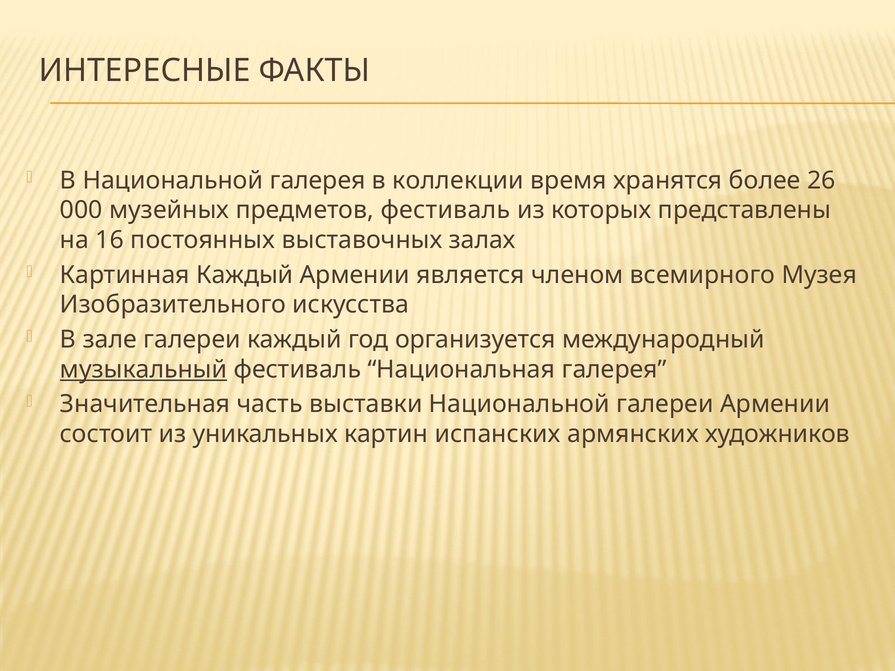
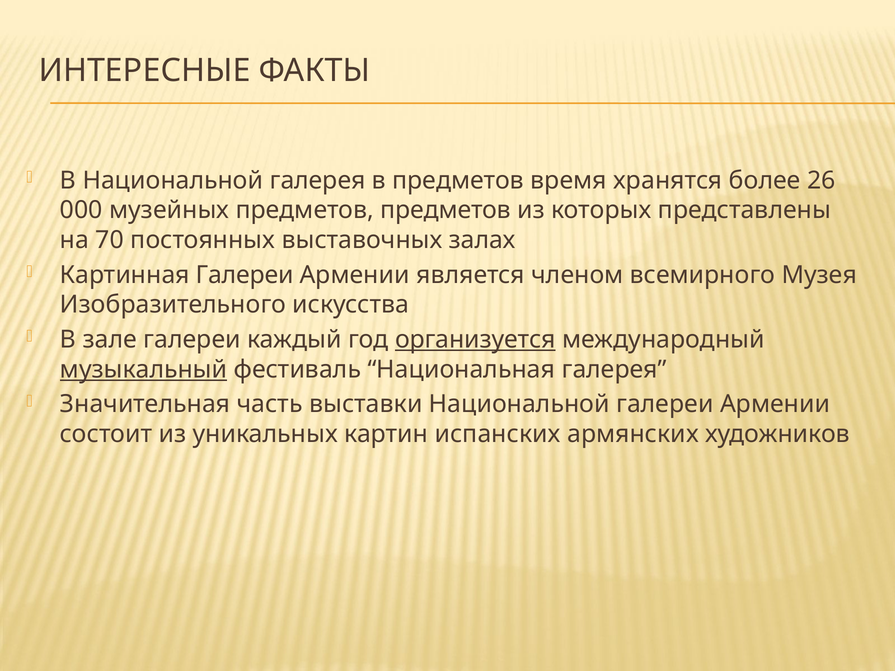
в коллекции: коллекции -> предметов
предметов фестиваль: фестиваль -> предметов
16: 16 -> 70
Картинная Каждый: Каждый -> Галереи
организуется underline: none -> present
